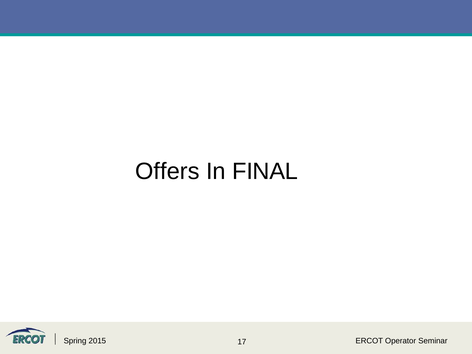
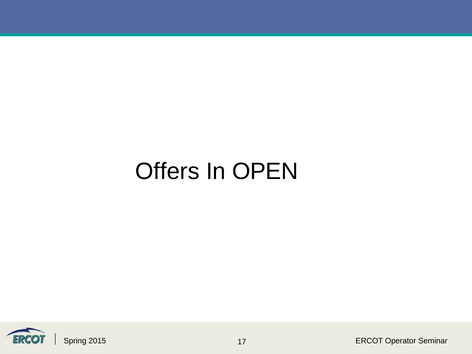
FINAL: FINAL -> OPEN
